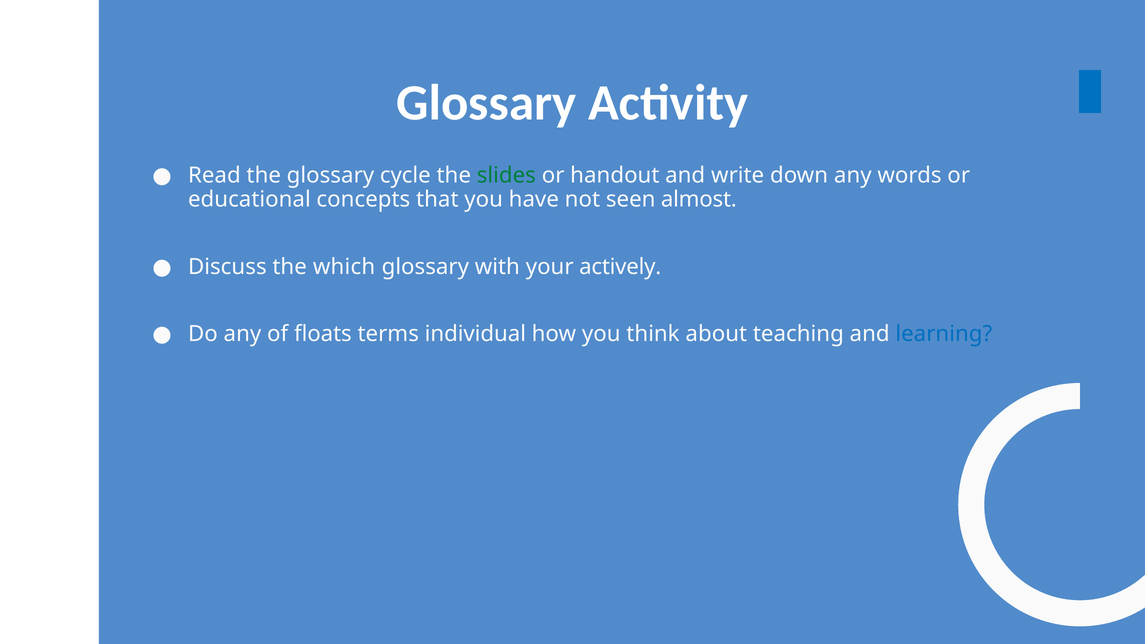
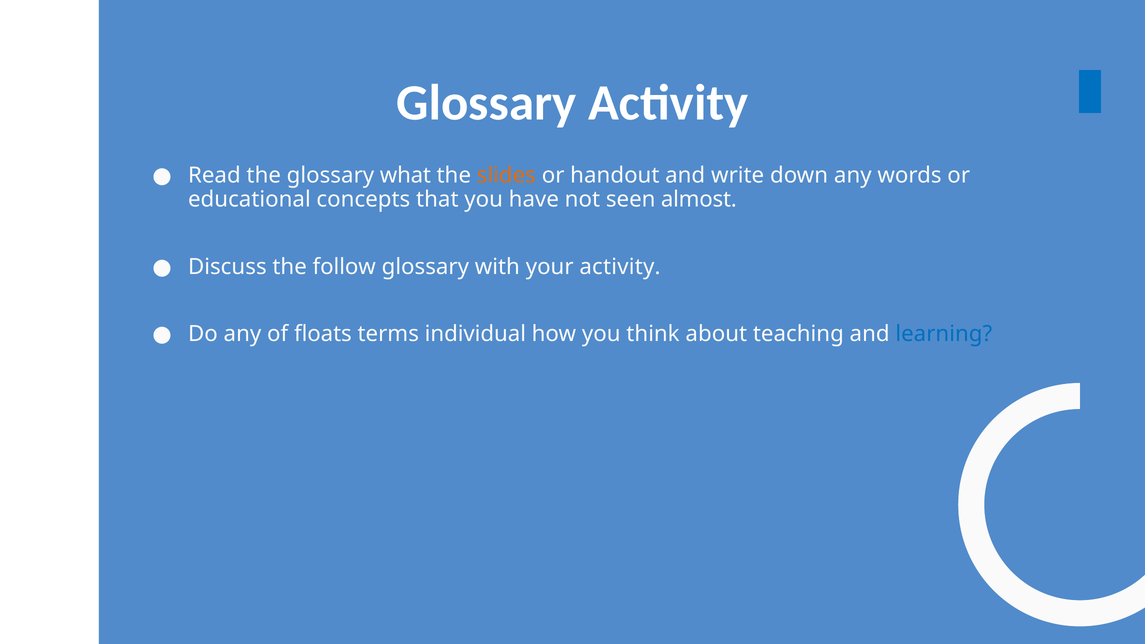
cycle: cycle -> what
slides colour: green -> orange
which: which -> follow
your actively: actively -> activity
